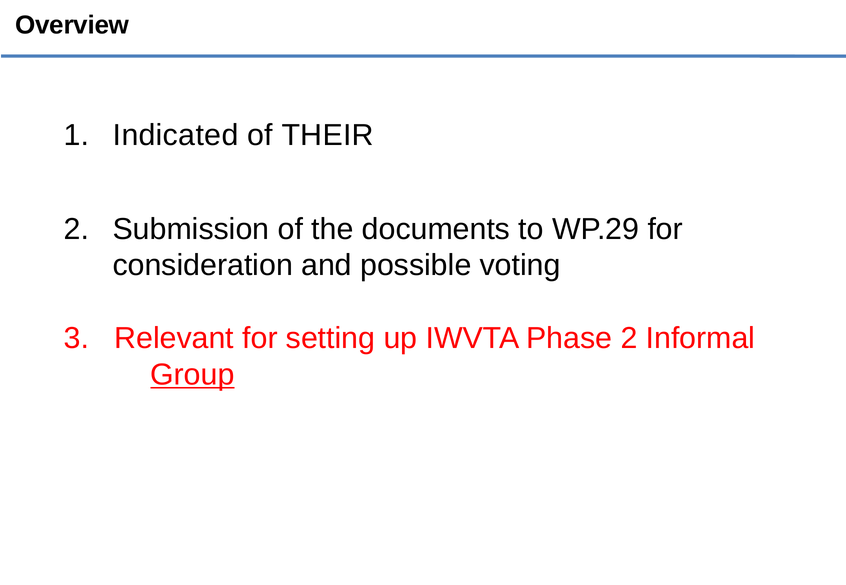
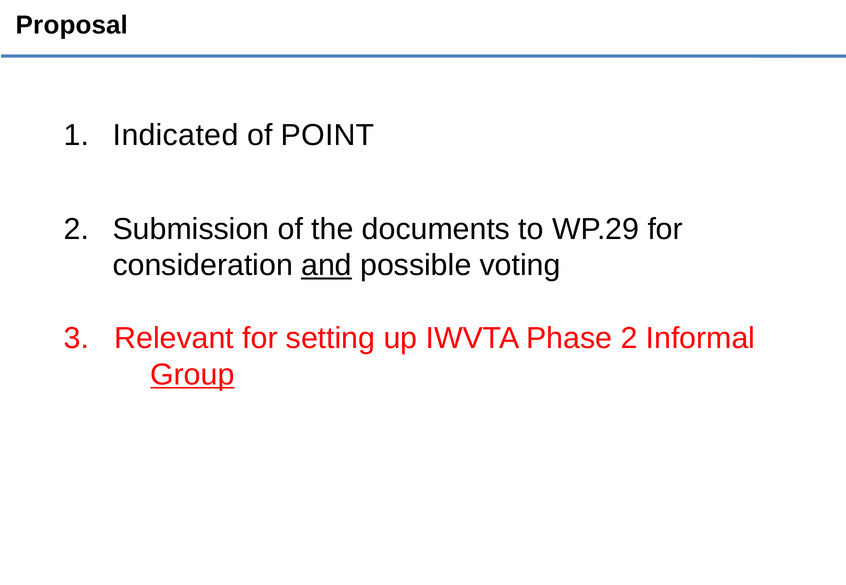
Overview: Overview -> Proposal
THEIR: THEIR -> POINT
and underline: none -> present
